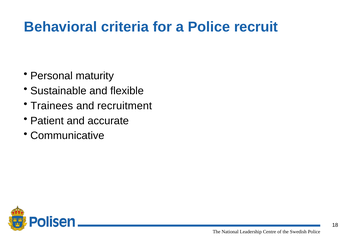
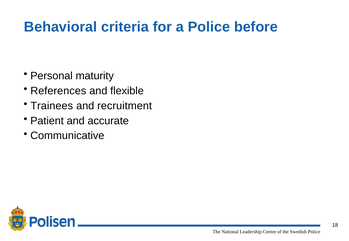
recruit: recruit -> before
Sustainable: Sustainable -> References
